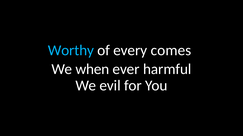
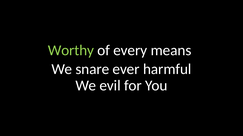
Worthy colour: light blue -> light green
comes: comes -> means
when: when -> snare
